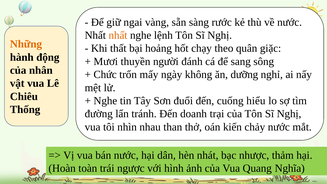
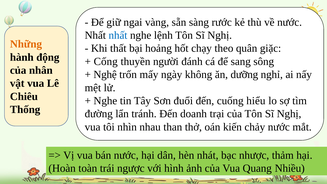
nhất at (118, 35) colour: orange -> blue
Mươi: Mươi -> Cống
Chức: Chức -> Nghệ
Nghĩa: Nghĩa -> Nhiều
